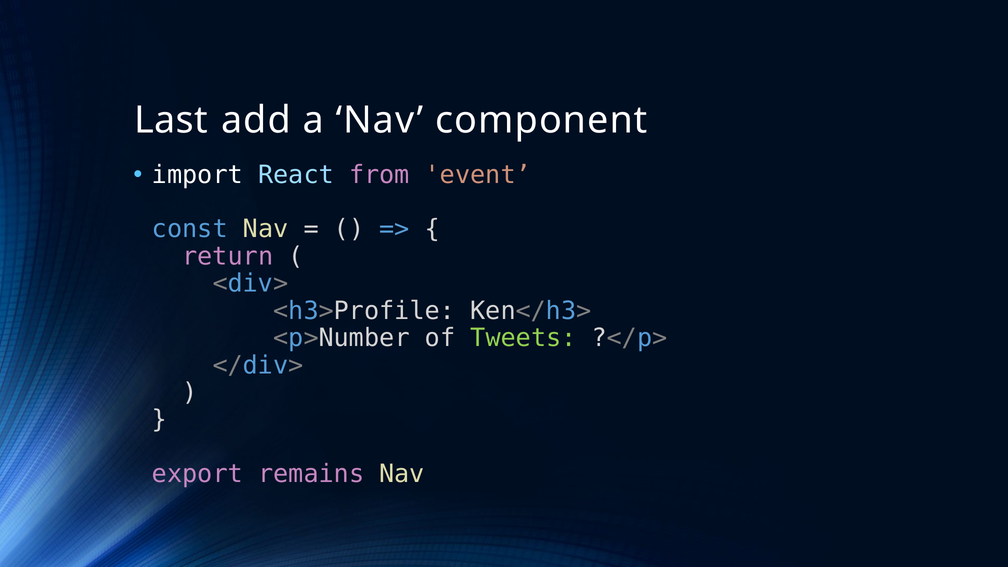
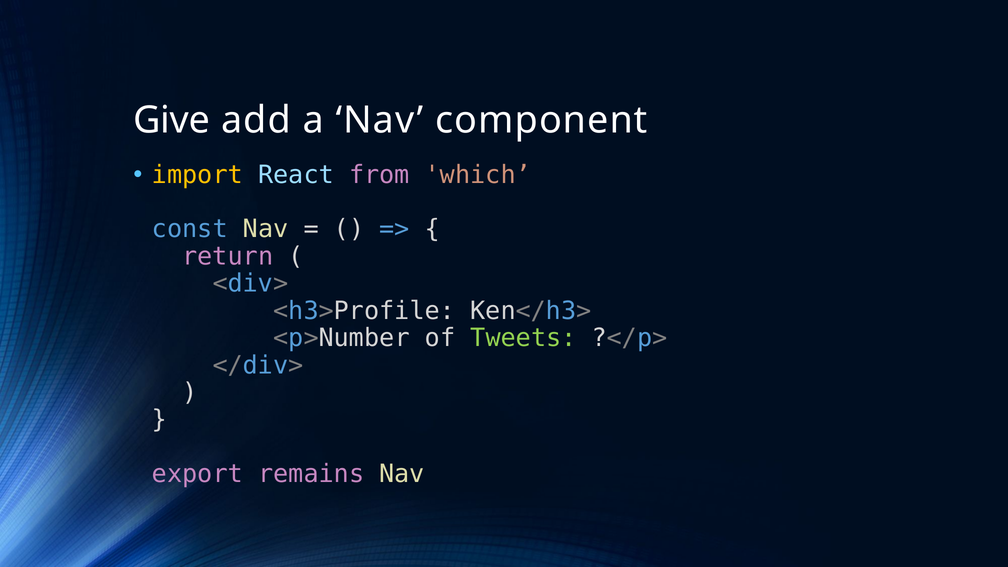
Last: Last -> Give
import colour: white -> yellow
event: event -> which
